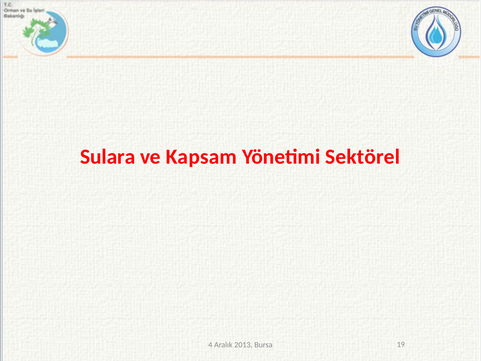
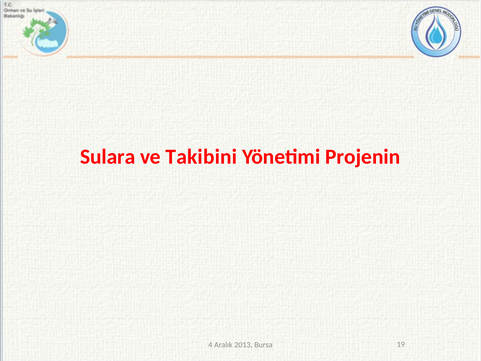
Kapsam: Kapsam -> Takibini
Sektörel: Sektörel -> Projenin
